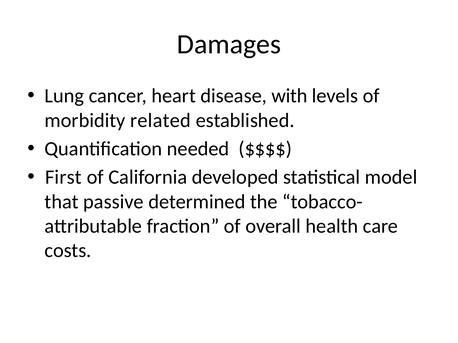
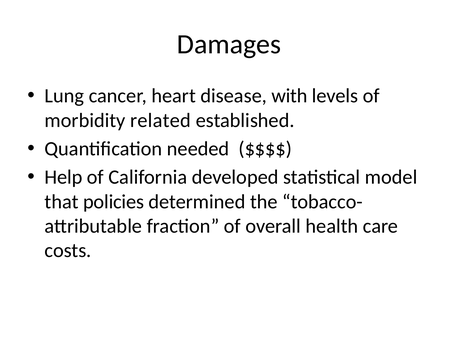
First: First -> Help
passive: passive -> policies
